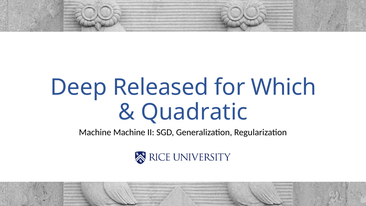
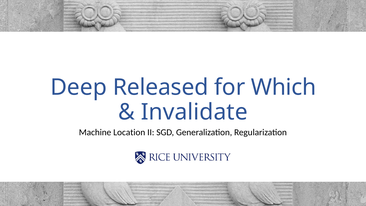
Quadratic: Quadratic -> Invalidate
Machine Machine: Machine -> Location
